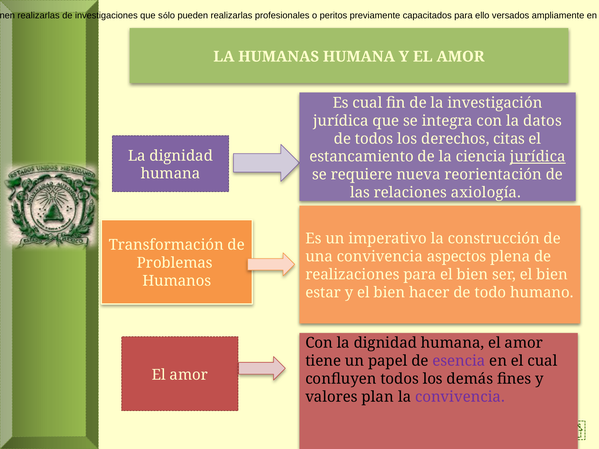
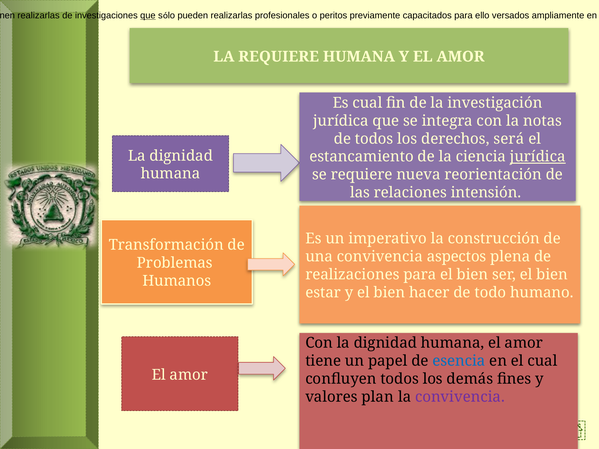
que at (148, 16) underline: none -> present
LA HUMANAS: HUMANAS -> REQUIERE
datos: datos -> notas
citas: citas -> será
axiología: axiología -> intensión
esencia colour: purple -> blue
